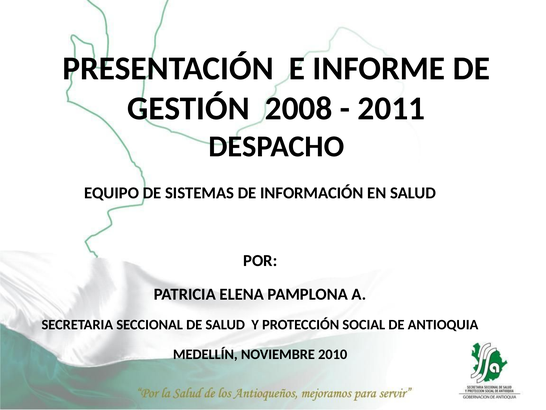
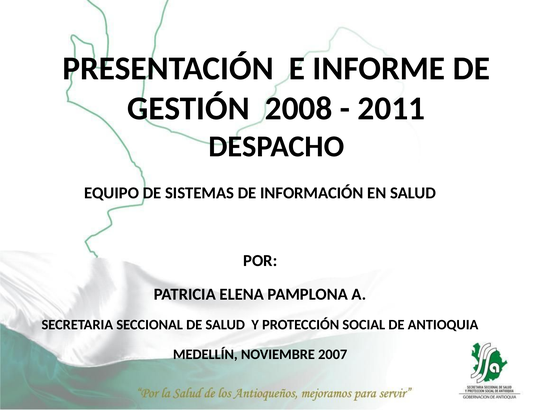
2010: 2010 -> 2007
